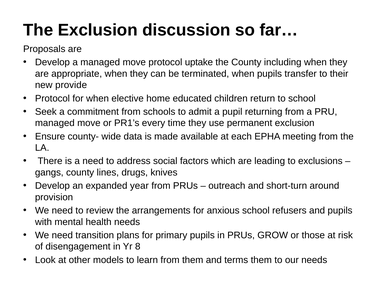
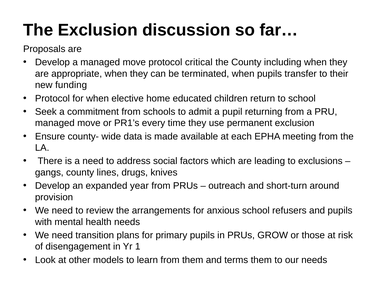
uptake: uptake -> critical
provide: provide -> funding
8: 8 -> 1
